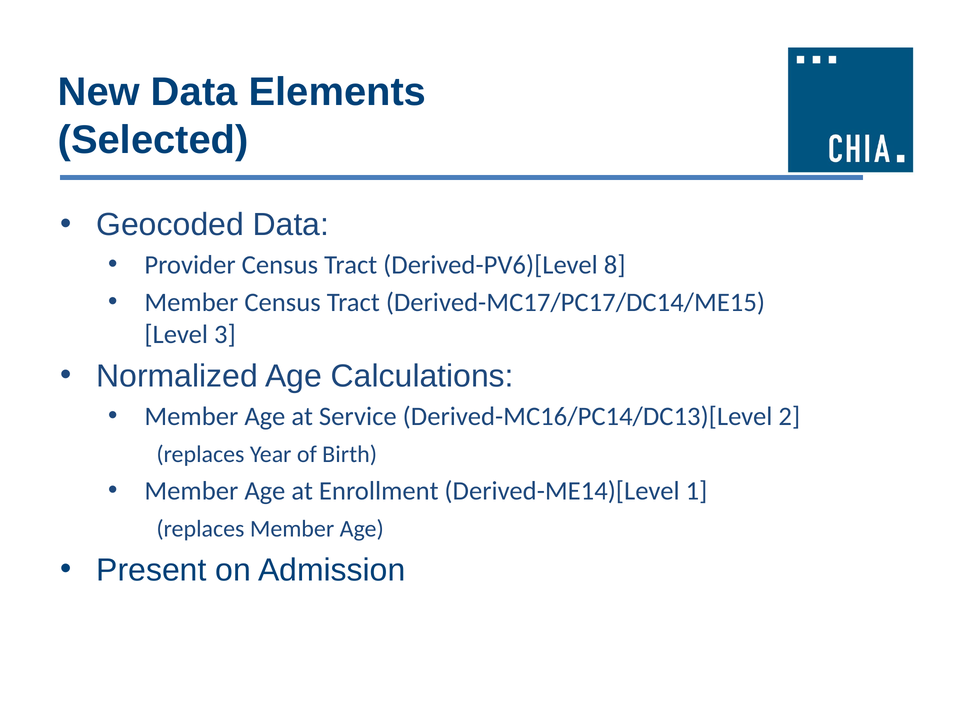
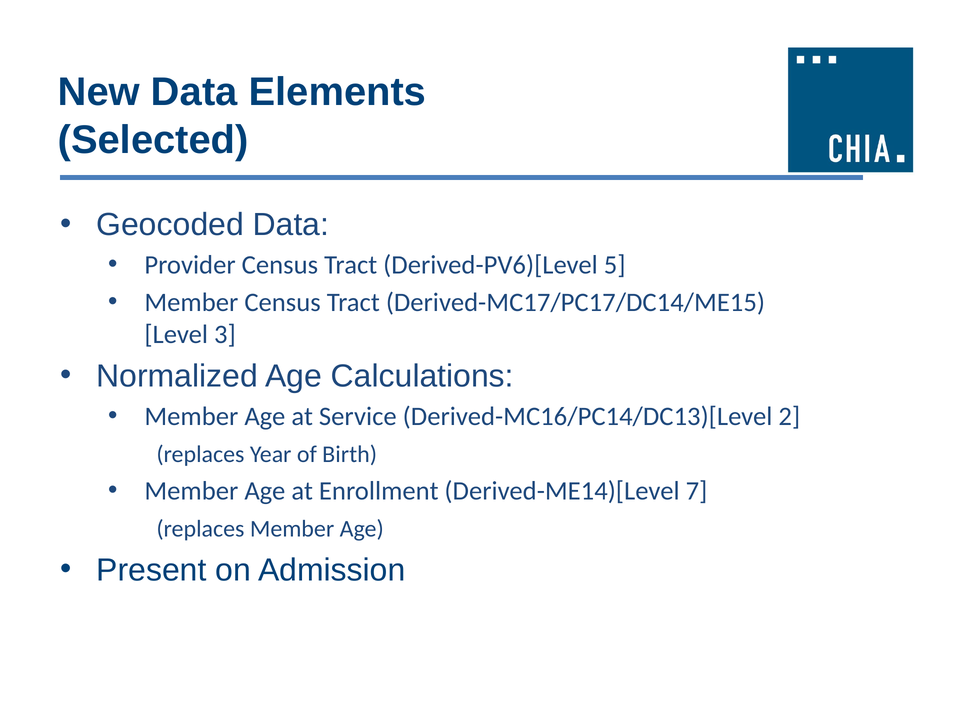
8: 8 -> 5
1: 1 -> 7
